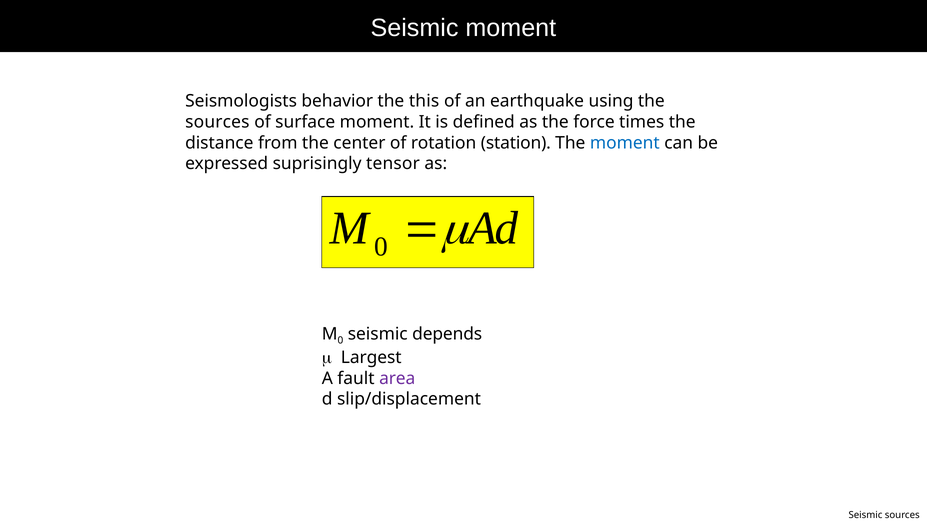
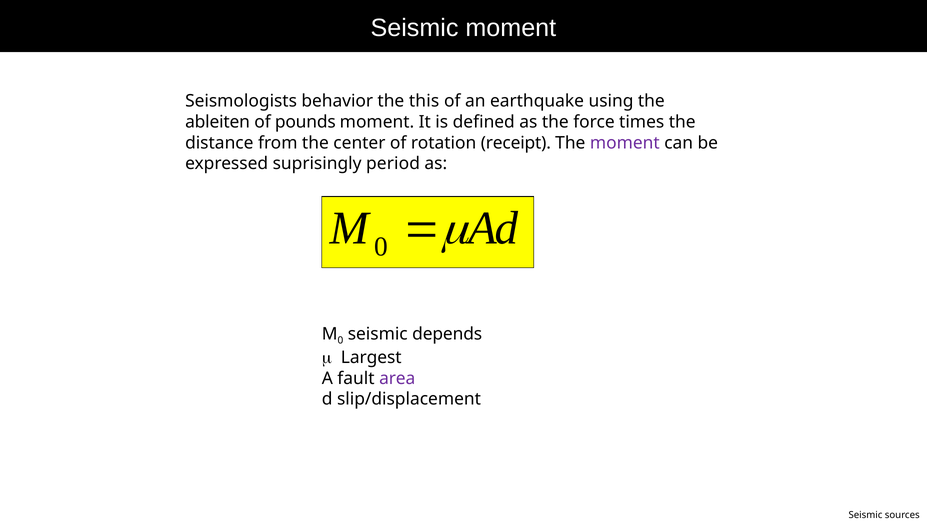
sources at (217, 122): sources -> ableiten
surface: surface -> pounds
station: station -> receipt
moment at (625, 143) colour: blue -> purple
tensor: tensor -> period
